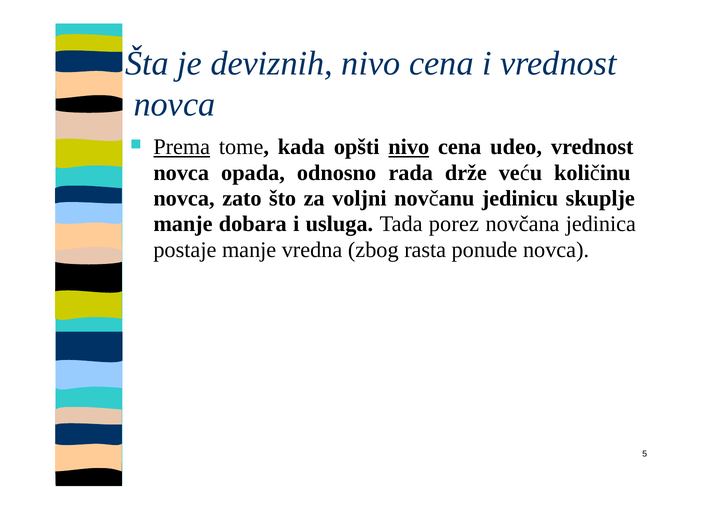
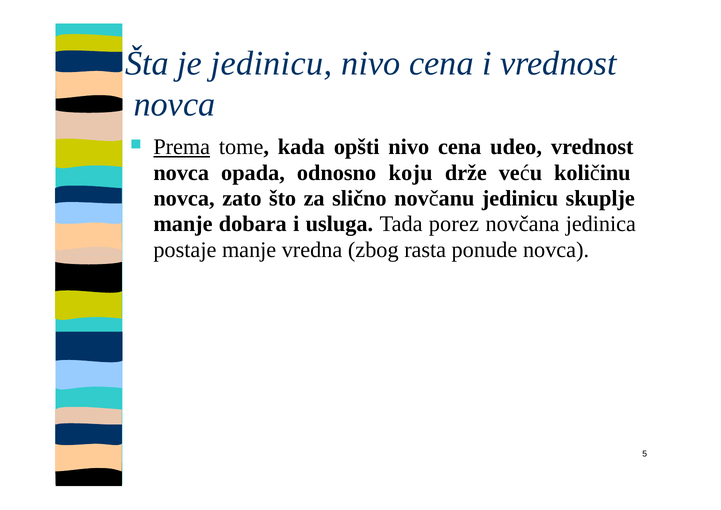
je deviznih: deviznih -> jedinicu
nivo at (409, 147) underline: present -> none
rada: rada -> koju
voljni: voljni -> slično
